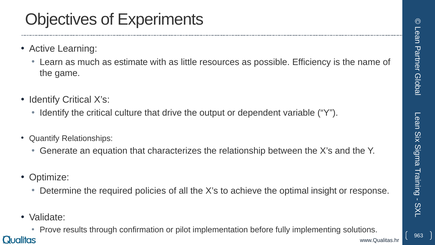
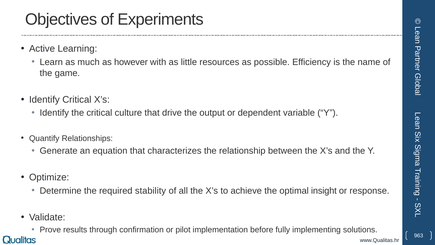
estimate: estimate -> however
policies: policies -> stability
